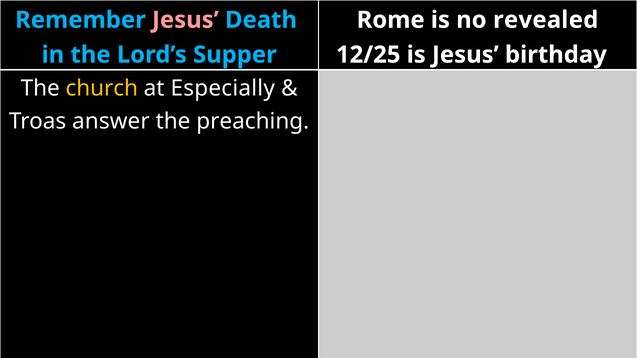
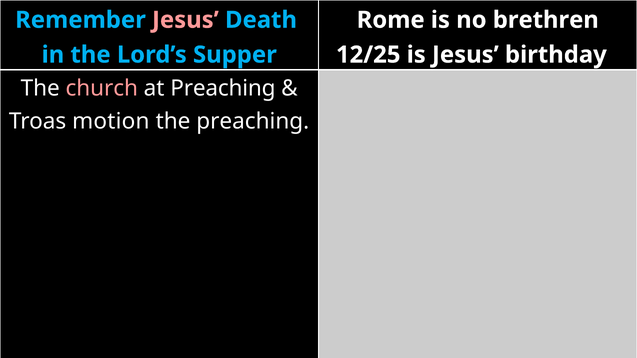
revealed: revealed -> brethren
church colour: yellow -> pink
at Especially: Especially -> Preaching
answer: answer -> motion
